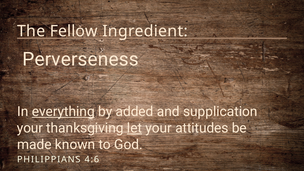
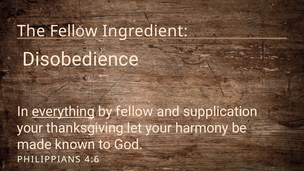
Perverseness: Perverseness -> Disobedience
by added: added -> fellow
let underline: present -> none
attitudes: attitudes -> harmony
